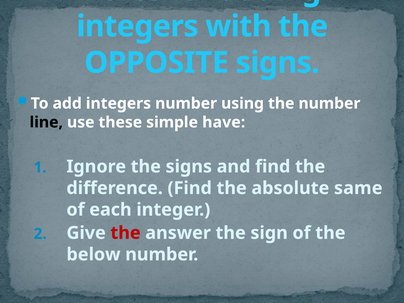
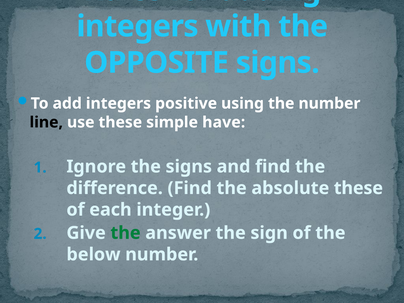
integers number: number -> positive
absolute same: same -> these
the at (126, 233) colour: red -> green
